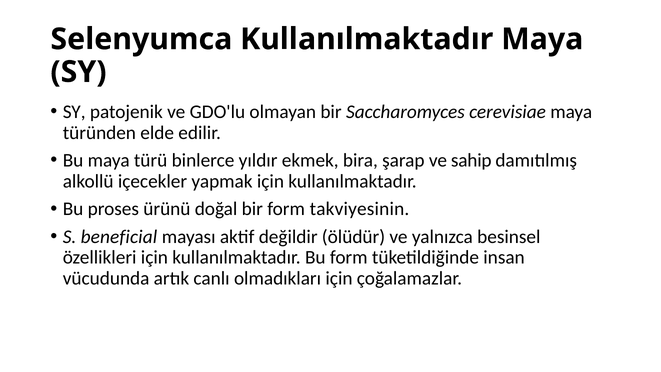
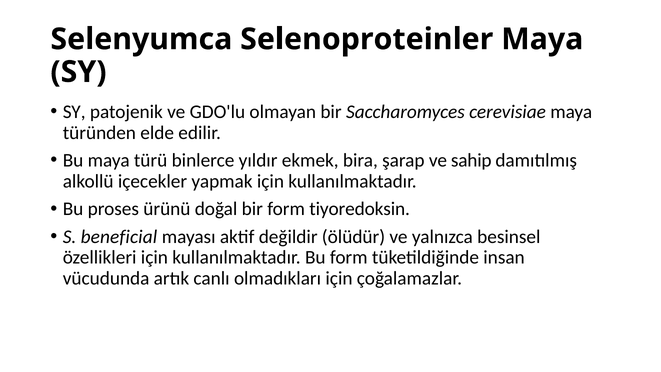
Selenyumca Kullanılmaktadır: Kullanılmaktadır -> Selenoproteinler
takviyesinin: takviyesinin -> tiyoredoksin
